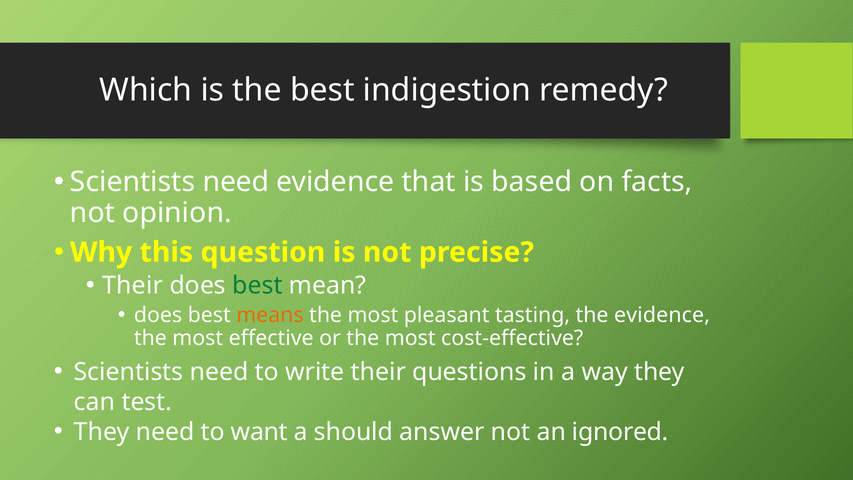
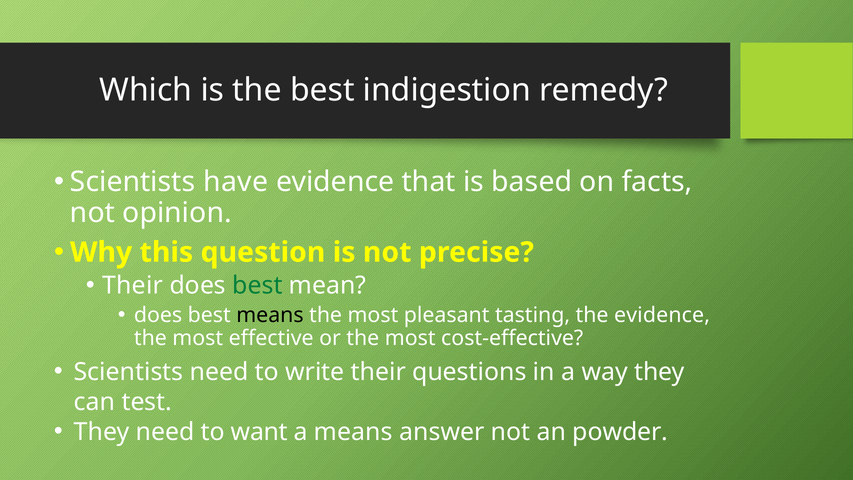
need at (236, 182): need -> have
means at (270, 315) colour: orange -> black
a should: should -> means
ignored: ignored -> powder
